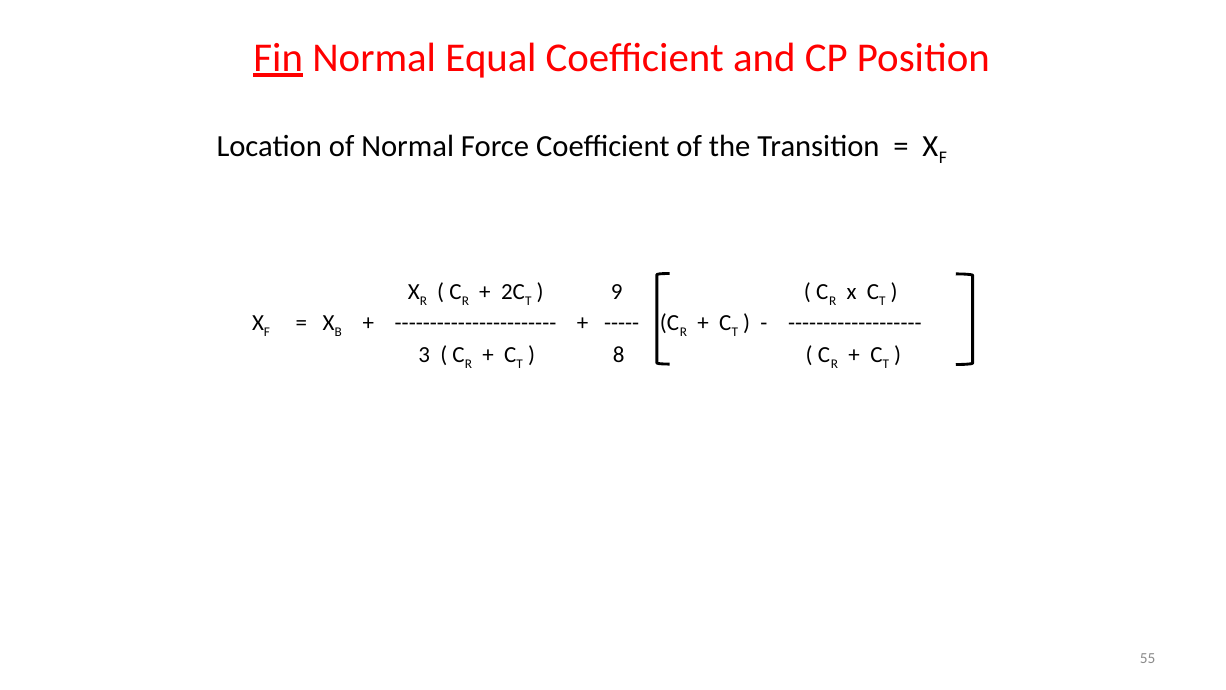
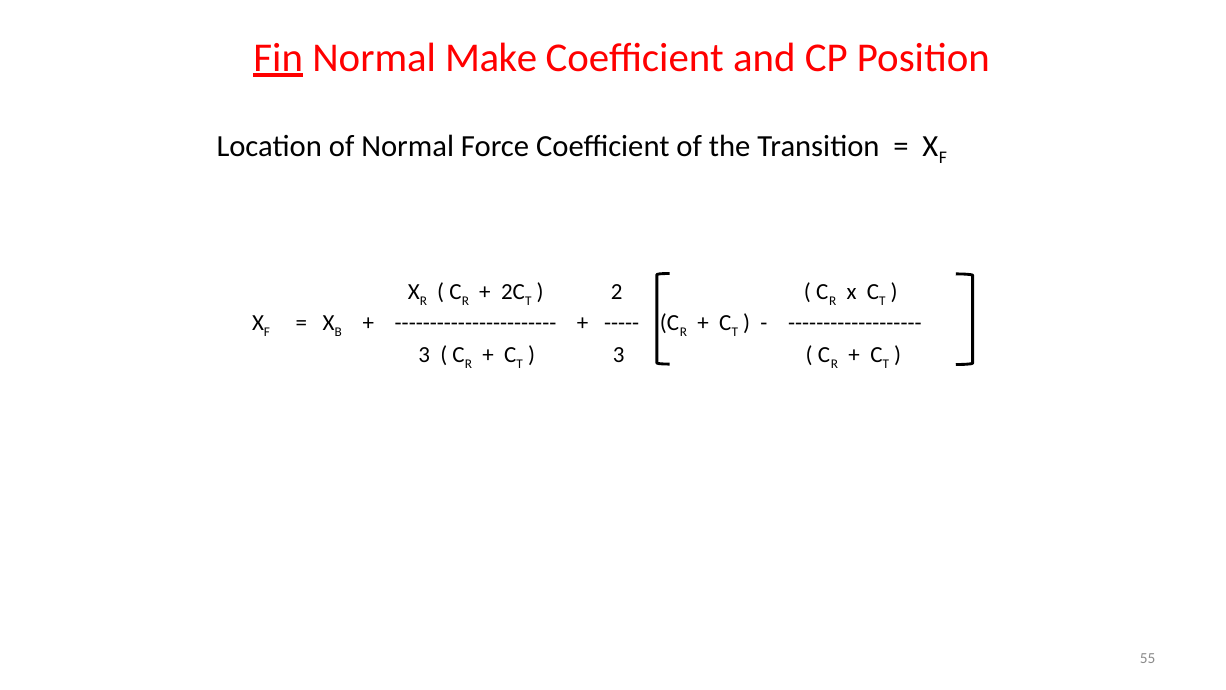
Equal: Equal -> Make
9: 9 -> 2
8 at (619, 355): 8 -> 3
